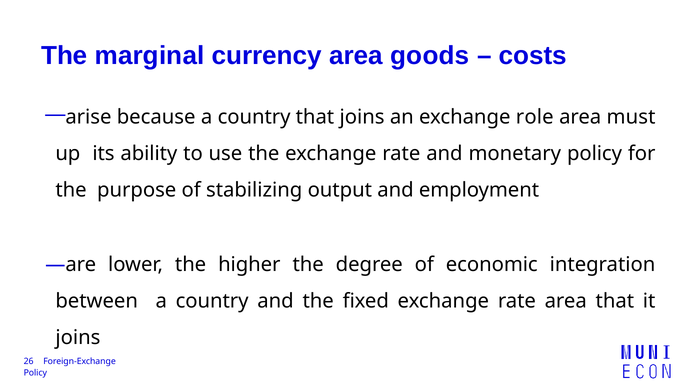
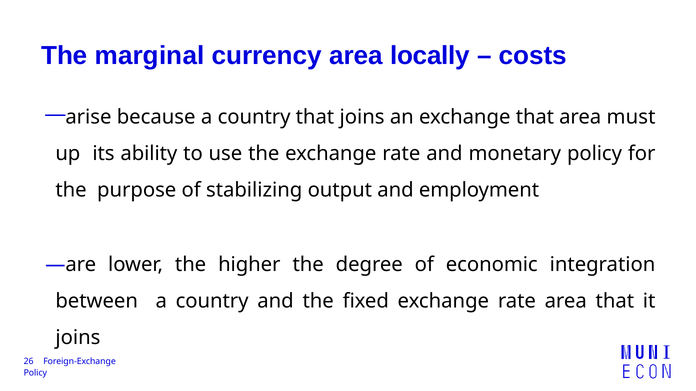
goods: goods -> locally
exchange role: role -> that
